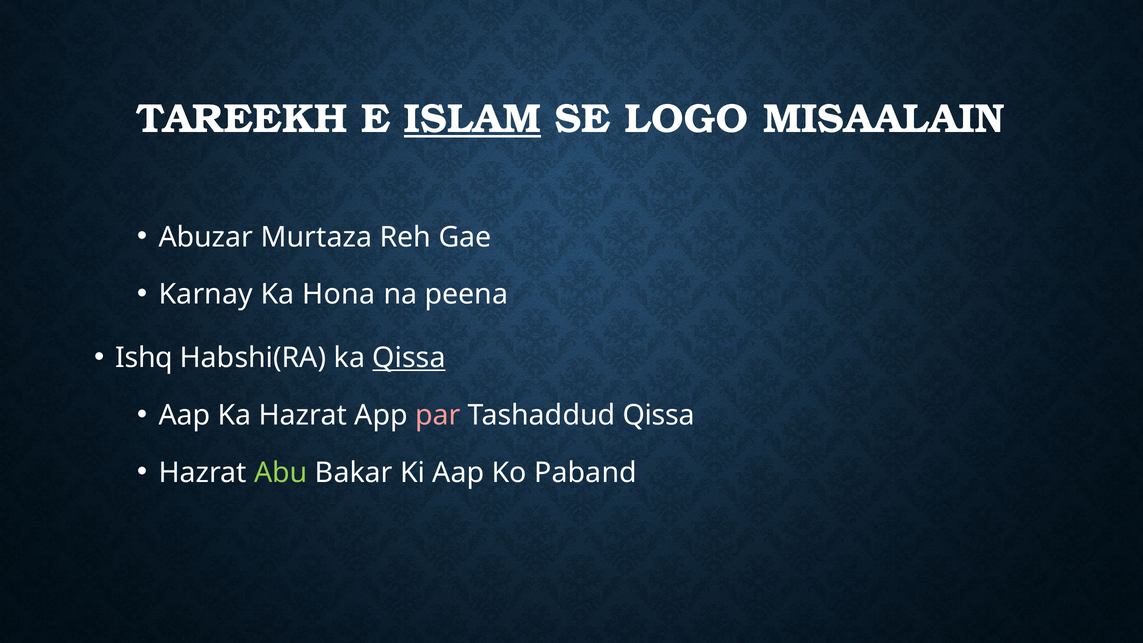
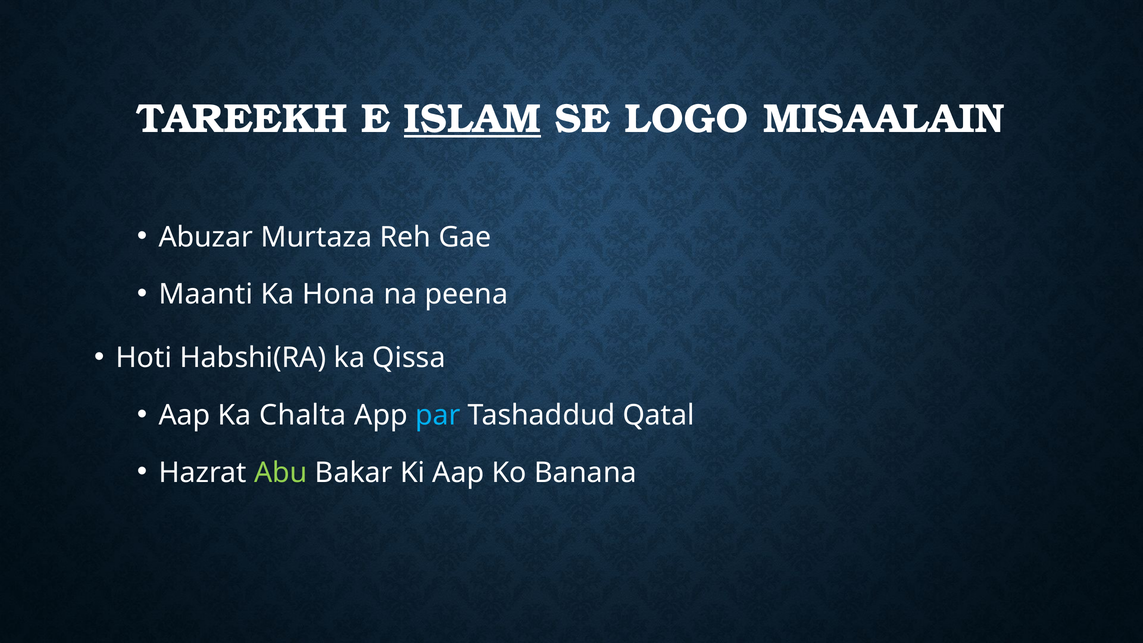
Karnay: Karnay -> Maanti
Ishq: Ishq -> Hoti
Qissa at (409, 358) underline: present -> none
Ka Hazrat: Hazrat -> Chalta
par colour: pink -> light blue
Tashaddud Qissa: Qissa -> Qatal
Paband: Paband -> Banana
